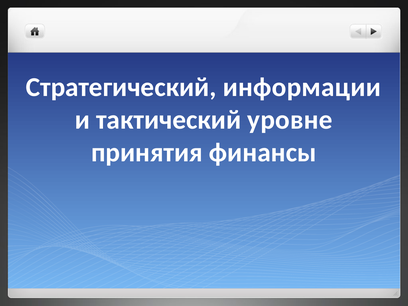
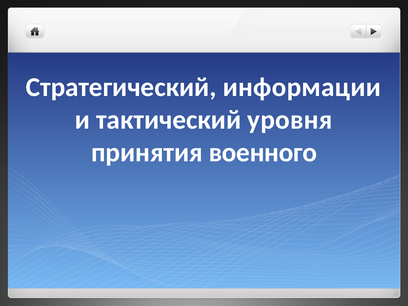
уровне: уровне -> уровня
финансы: финансы -> военного
